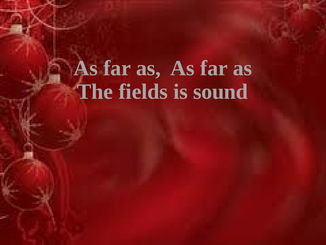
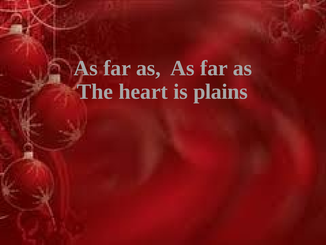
fields: fields -> heart
sound: sound -> plains
